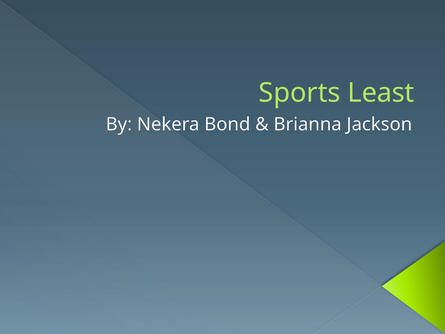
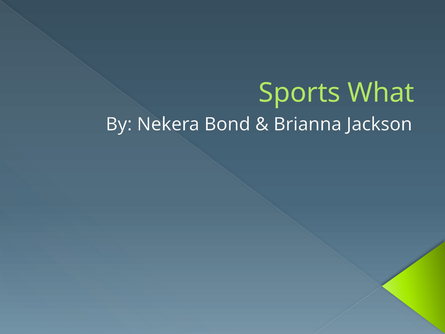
Least: Least -> What
